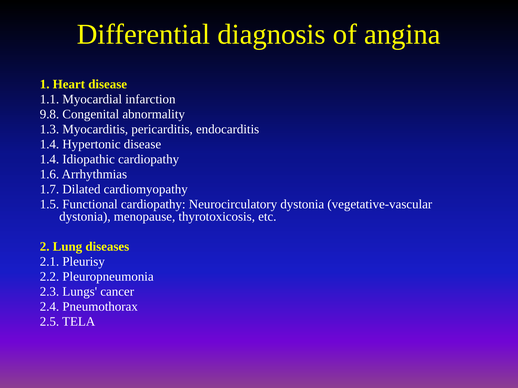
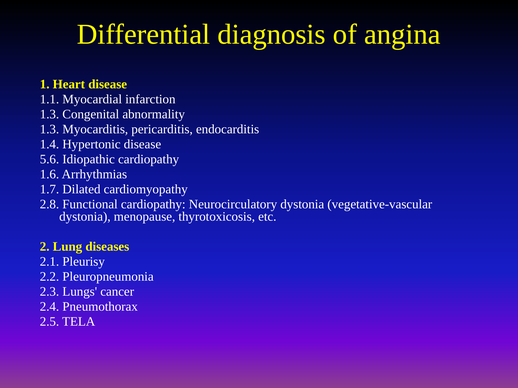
9.8 at (50, 114): 9.8 -> 1.3
1.4 at (50, 159): 1.4 -> 5.6
1.5: 1.5 -> 2.8
